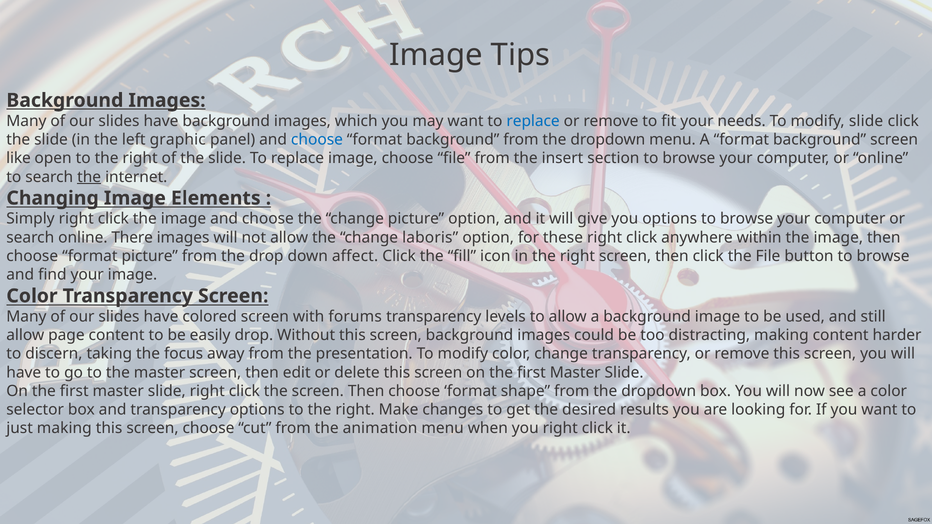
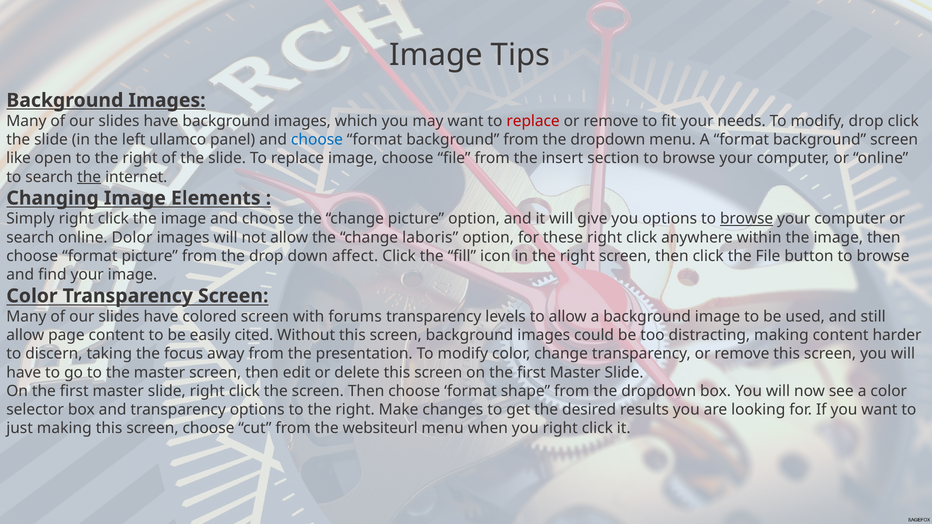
replace at (533, 121) colour: blue -> red
modify slide: slide -> drop
graphic: graphic -> ullamco
browse at (747, 219) underline: none -> present
There: There -> Dolor
easily drop: drop -> cited
animation: animation -> websiteurl
